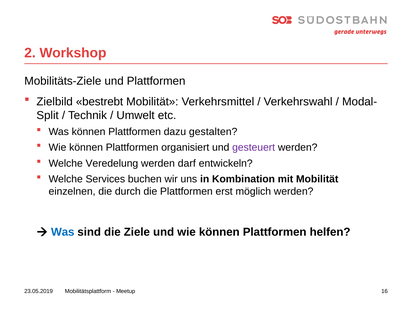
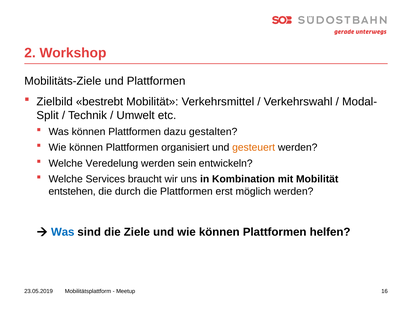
gesteuert colour: purple -> orange
darf: darf -> sein
buchen: buchen -> braucht
einzelnen: einzelnen -> entstehen
